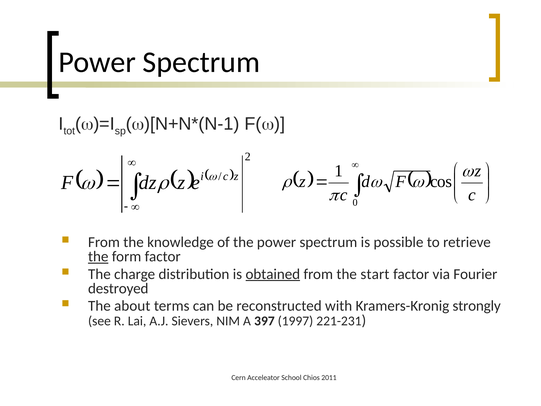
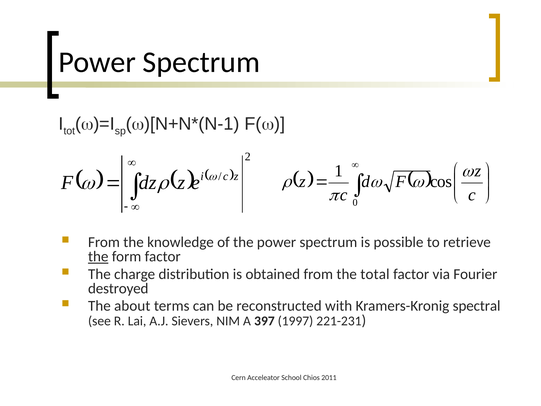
obtained underline: present -> none
start: start -> total
strongly: strongly -> spectral
